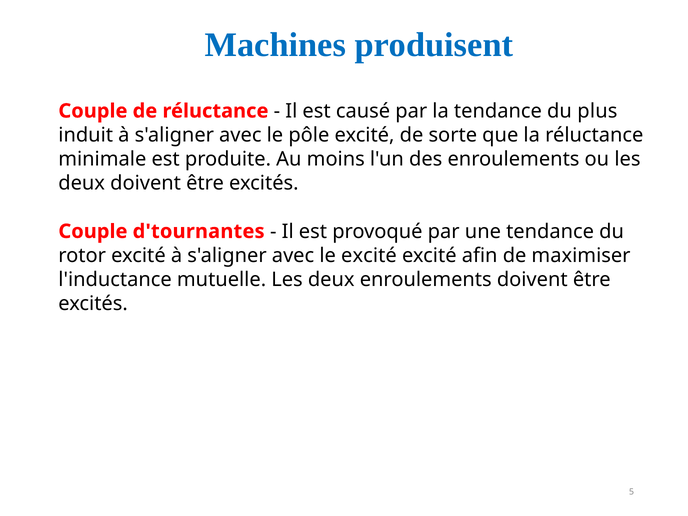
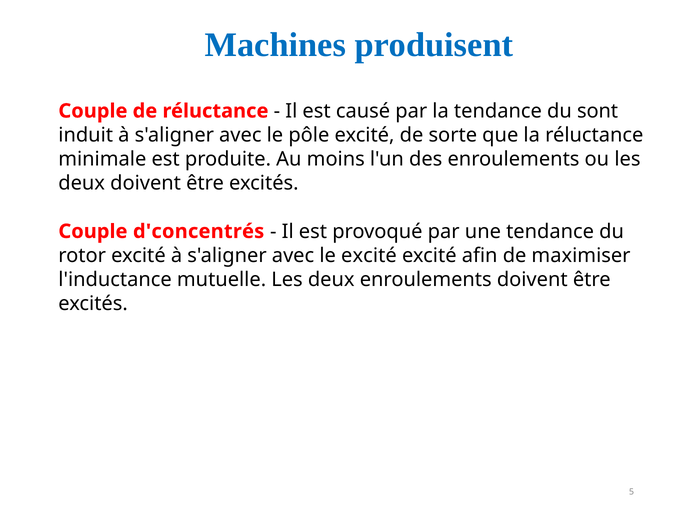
plus: plus -> sont
d'tournantes: d'tournantes -> d'concentrés
